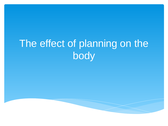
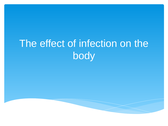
planning: planning -> infection
